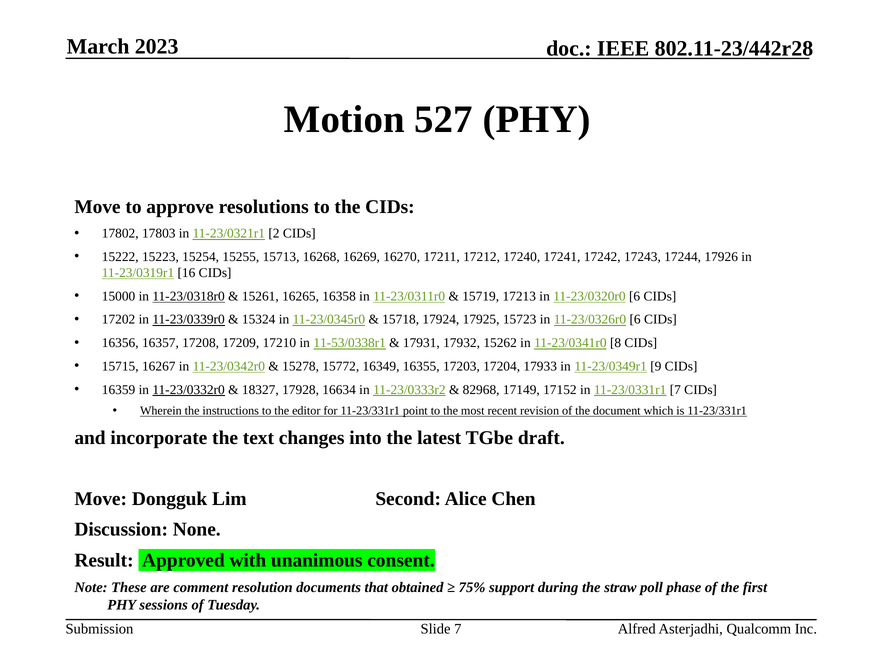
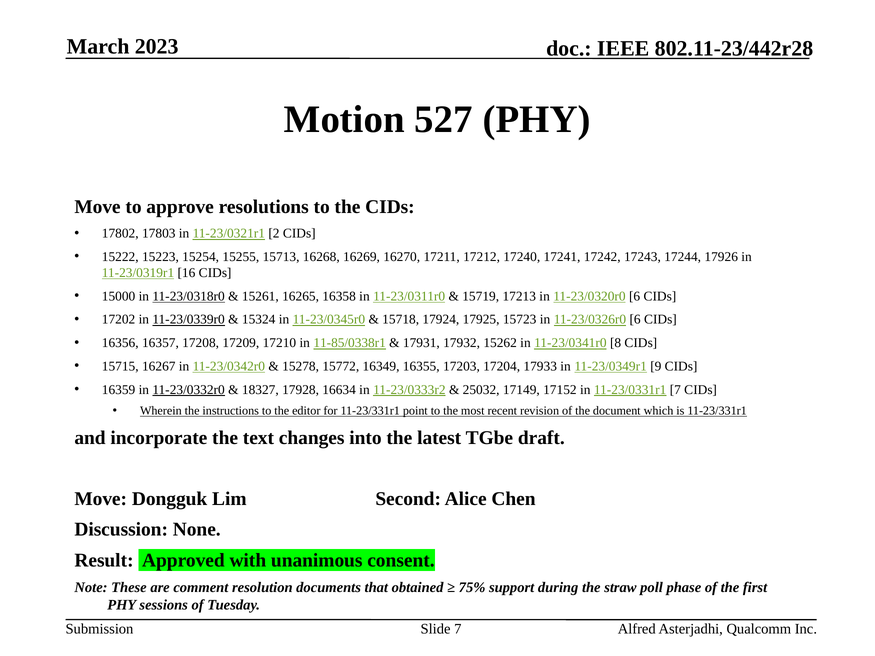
11-53/0338r1: 11-53/0338r1 -> 11-85/0338r1
82968: 82968 -> 25032
